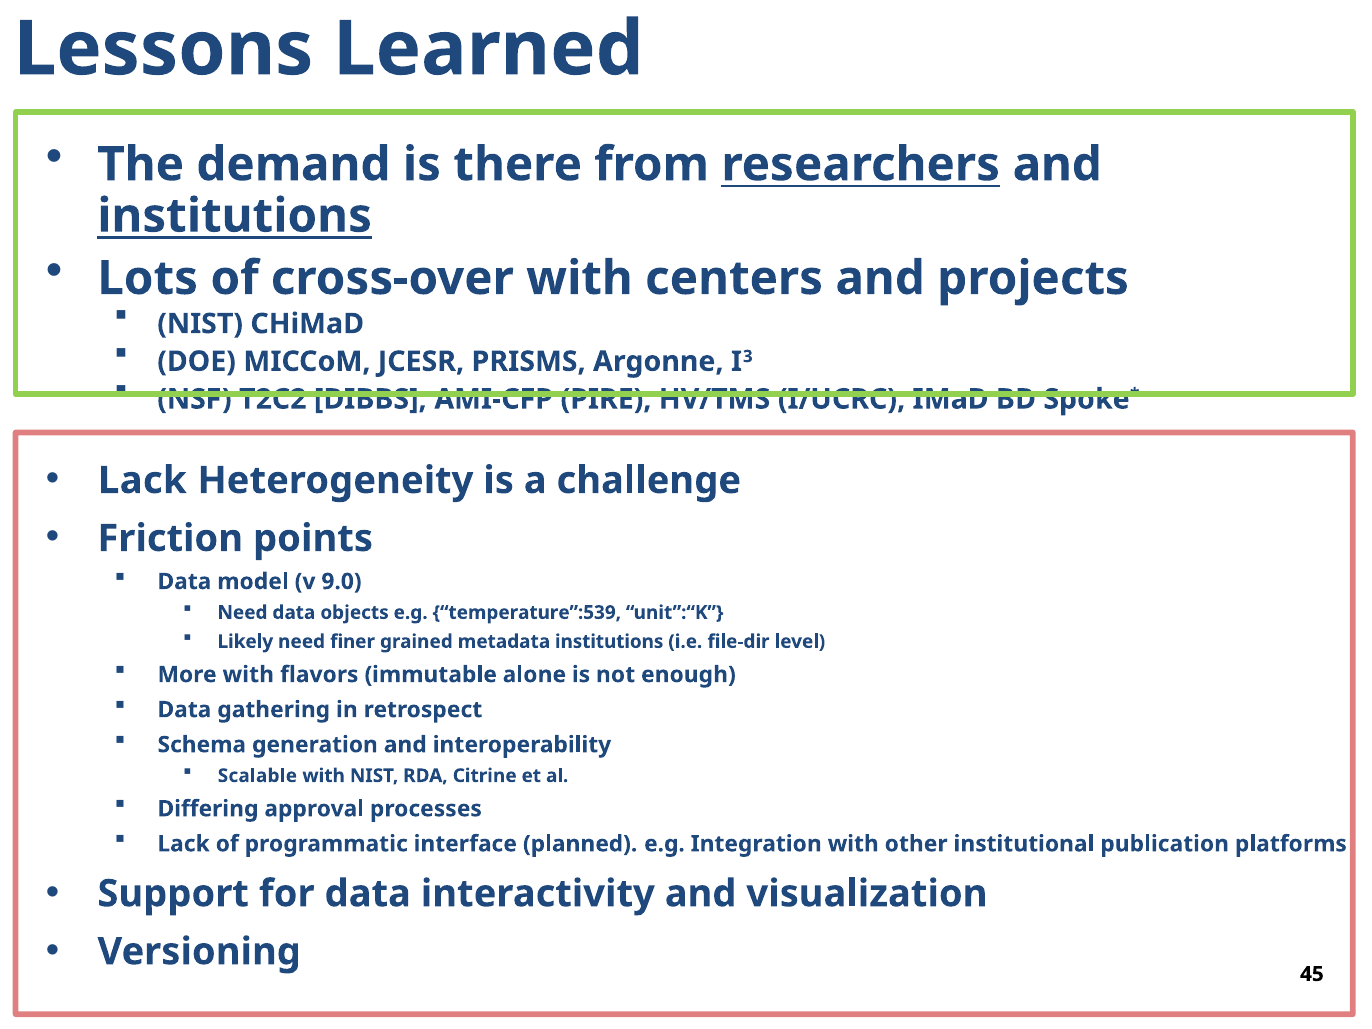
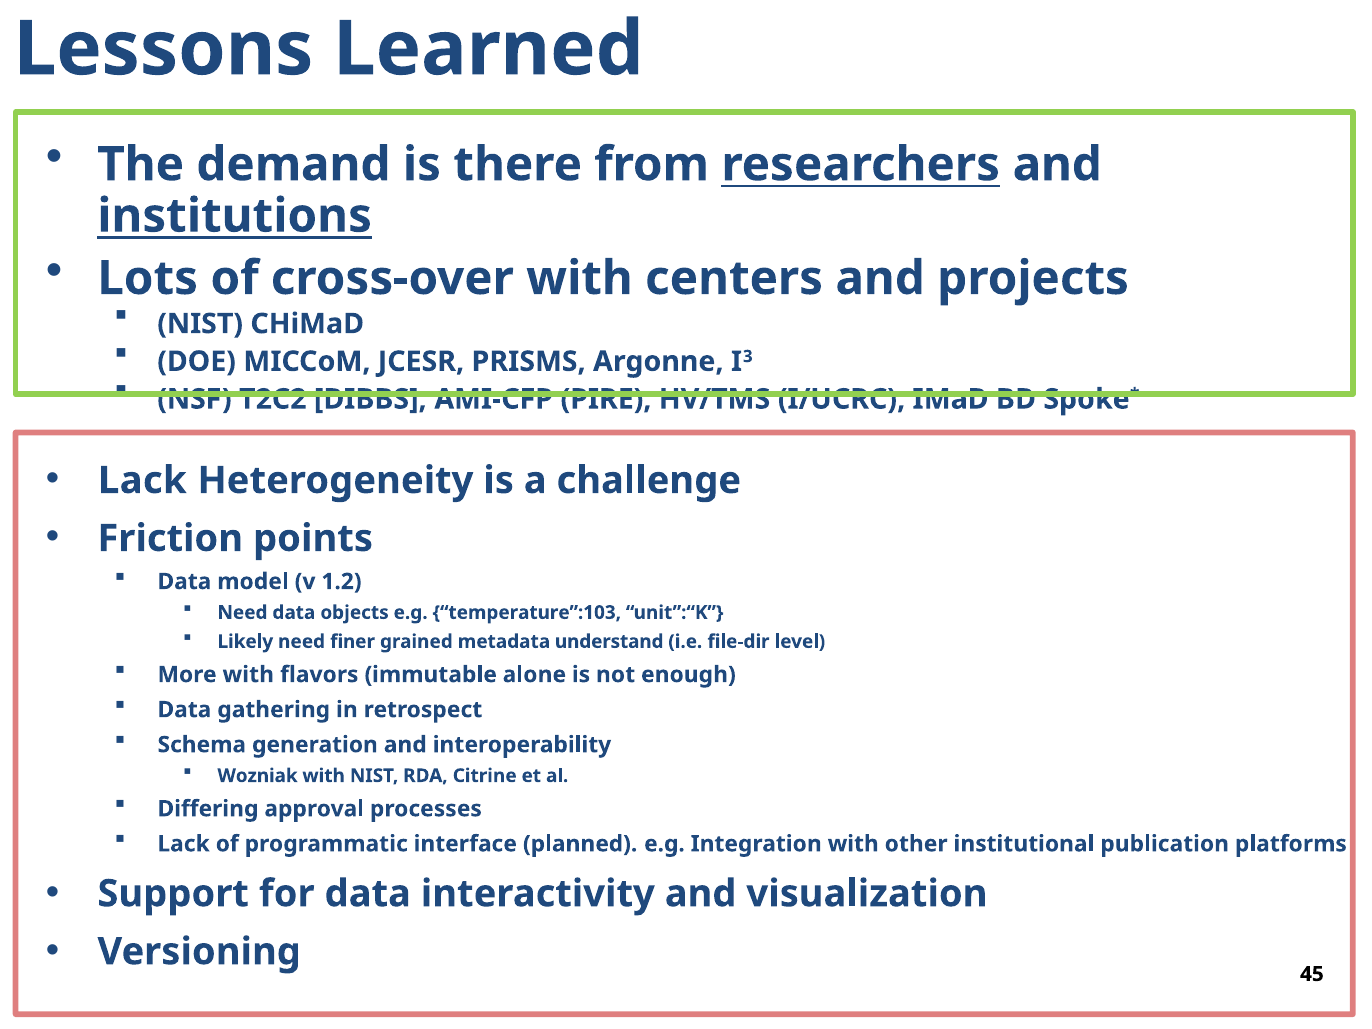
9.0: 9.0 -> 1.2
temperature”:539: temperature”:539 -> temperature”:103
metadata institutions: institutions -> understand
Scalable: Scalable -> Wozniak
